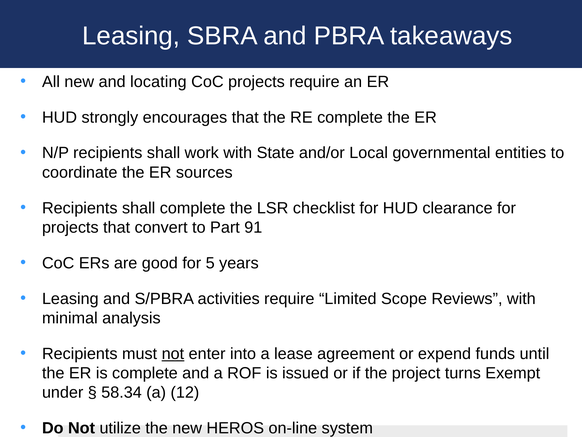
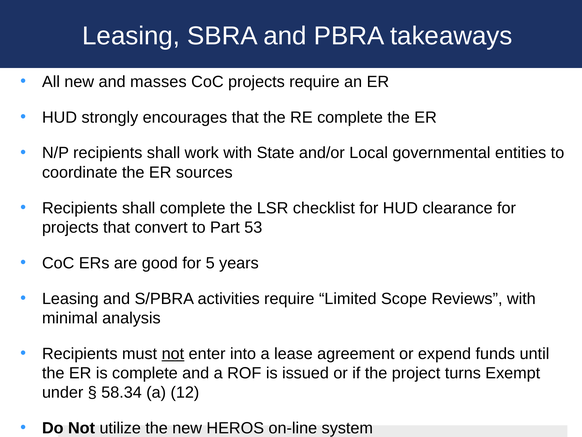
locating: locating -> masses
91: 91 -> 53
